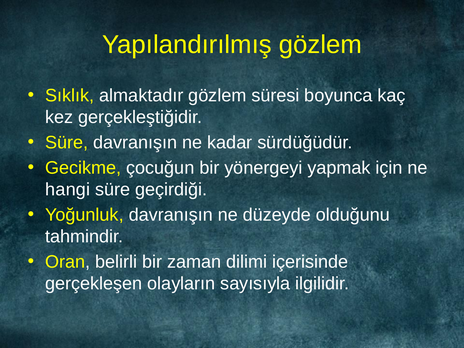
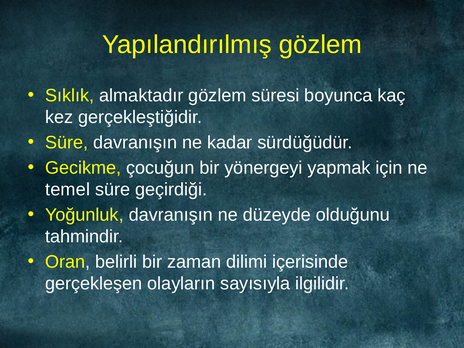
hangi: hangi -> temel
